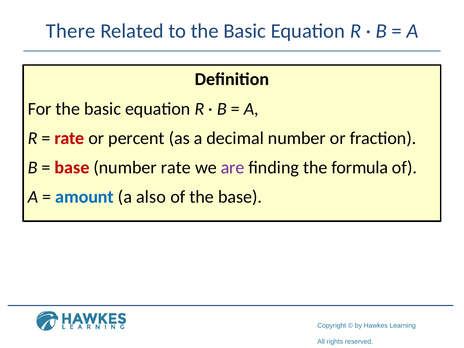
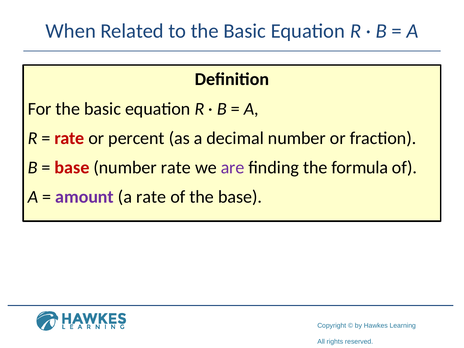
There: There -> When
amount colour: blue -> purple
a also: also -> rate
